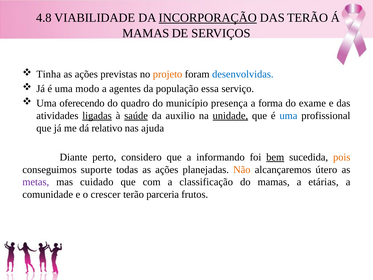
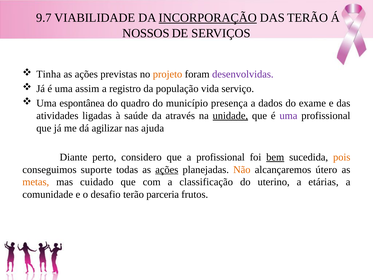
4.8: 4.8 -> 9.7
MAMAS at (146, 33): MAMAS -> NOSSOS
desenvolvidas colour: blue -> purple
modo: modo -> assim
agentes: agentes -> registro
essa: essa -> vida
oferecendo: oferecendo -> espontânea
forma: forma -> dados
ligadas underline: present -> none
saúde underline: present -> none
auxilio: auxilio -> através
uma at (288, 116) colour: blue -> purple
relativo: relativo -> agilizar
a informando: informando -> profissional
ações at (167, 169) underline: none -> present
metas colour: purple -> orange
do mamas: mamas -> uterino
crescer: crescer -> desafio
